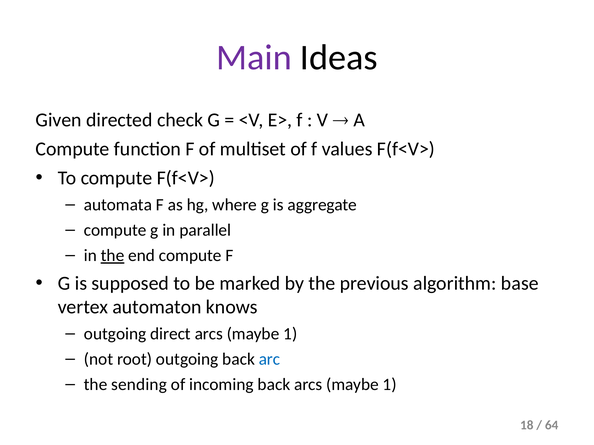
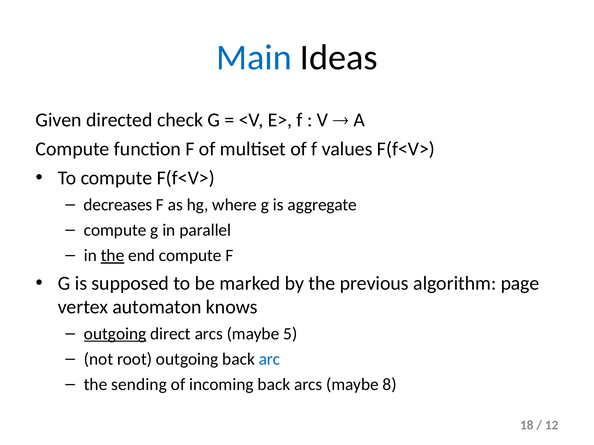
Main colour: purple -> blue
automata: automata -> decreases
base: base -> page
outgoing at (115, 334) underline: none -> present
direct arcs maybe 1: 1 -> 5
back arcs maybe 1: 1 -> 8
64: 64 -> 12
